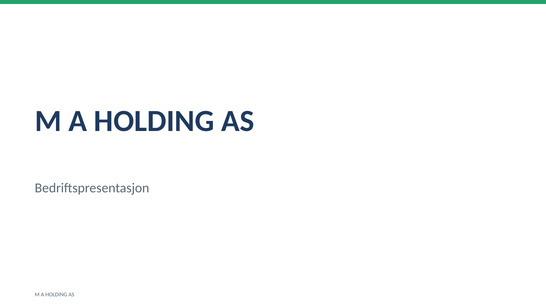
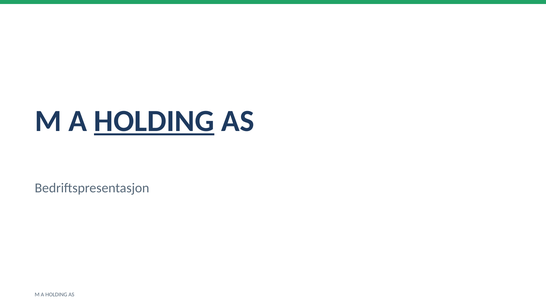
HOLDING at (154, 121) underline: none -> present
